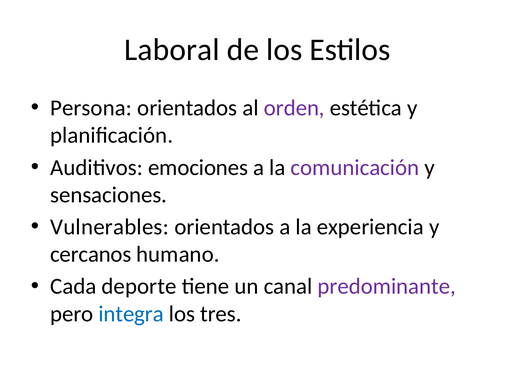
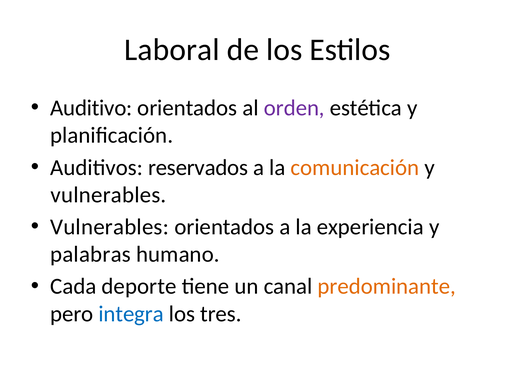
Persona: Persona -> Auditivo
emociones: emociones -> reservados
comunicación colour: purple -> orange
sensaciones at (109, 195): sensaciones -> vulnerables
cercanos: cercanos -> palabras
predominante colour: purple -> orange
